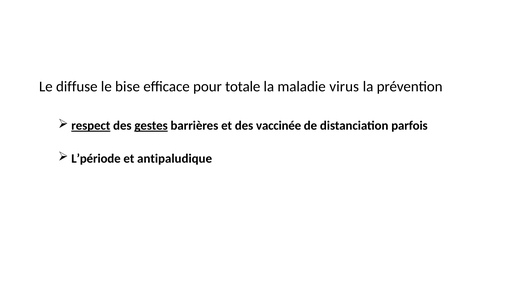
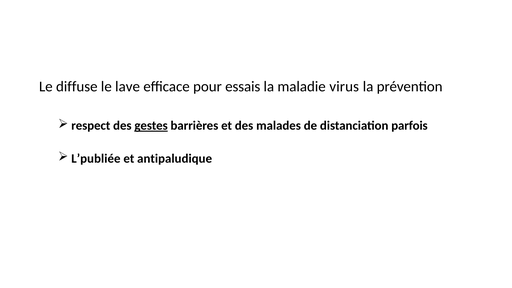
bise: bise -> lave
totale: totale -> essais
respect underline: present -> none
vaccinée: vaccinée -> malades
L’période: L’période -> L’publiée
